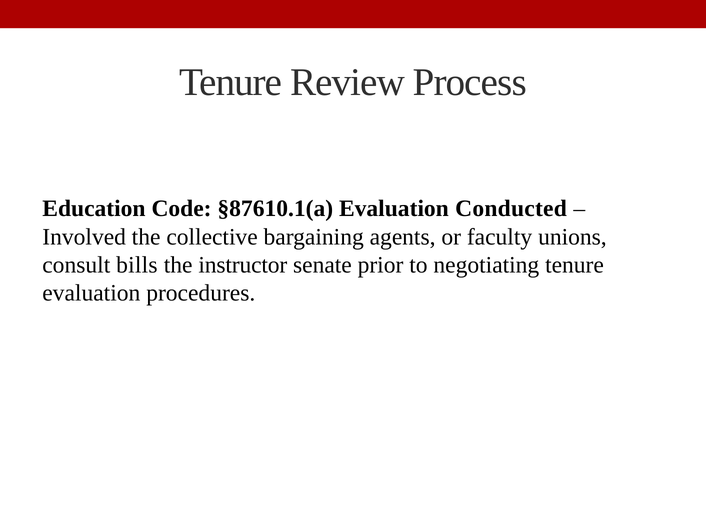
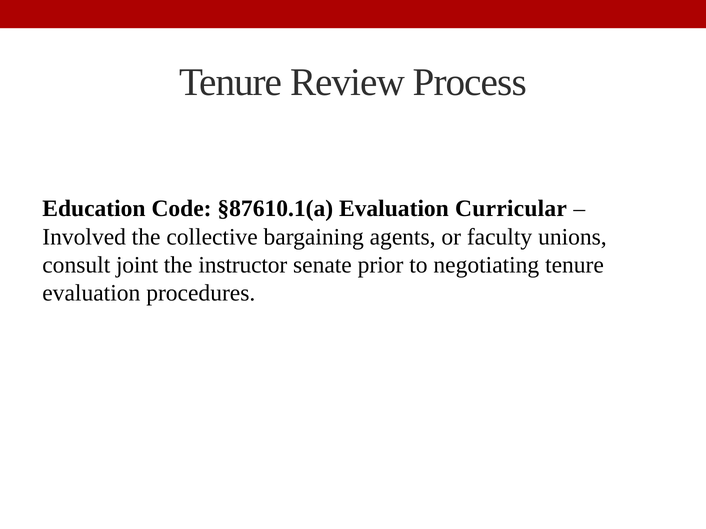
Conducted: Conducted -> Curricular
bills: bills -> joint
